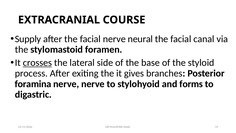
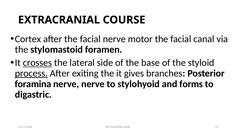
Supply: Supply -> Cortex
neural: neural -> motor
process underline: none -> present
